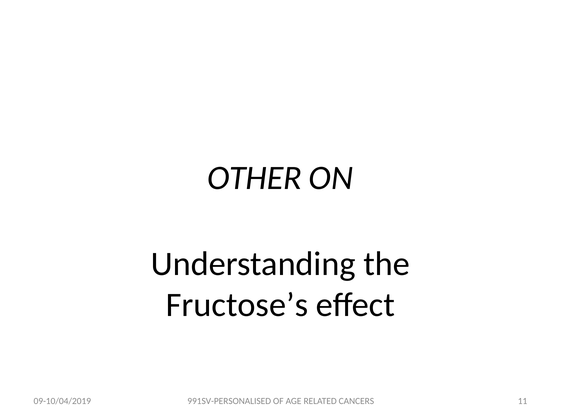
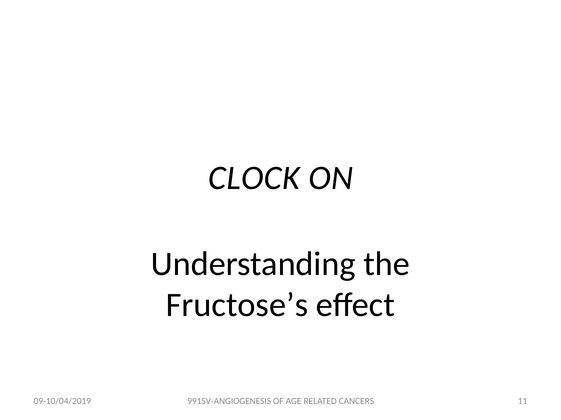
OTHER: OTHER -> CLOCK
991SV-PERSONALISED: 991SV-PERSONALISED -> 991SV-ANGIOGENESIS
